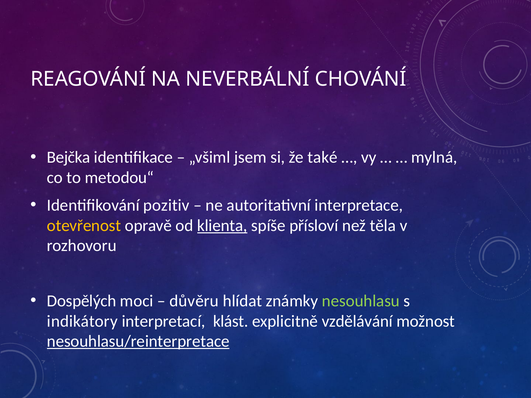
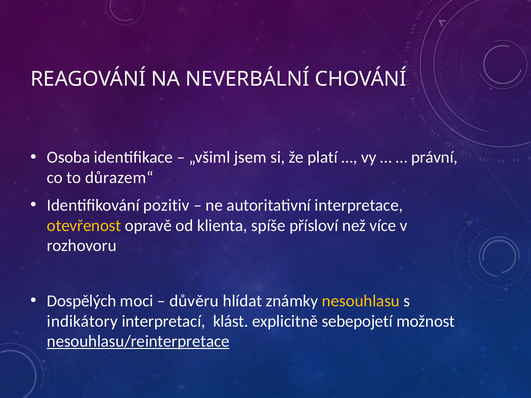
Bejčka: Bejčka -> Osoba
také: také -> platí
mylná: mylná -> právní
metodou“: metodou“ -> důrazem“
klienta underline: present -> none
těla: těla -> více
nesouhlasu colour: light green -> yellow
vzdělávání: vzdělávání -> sebepojetí
